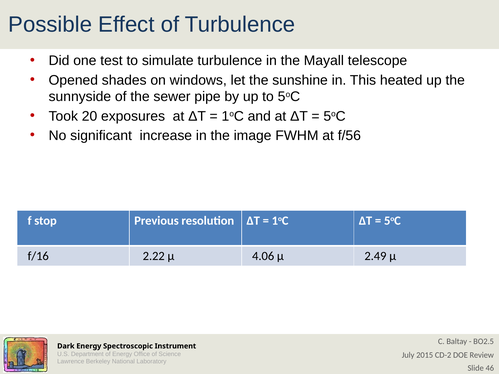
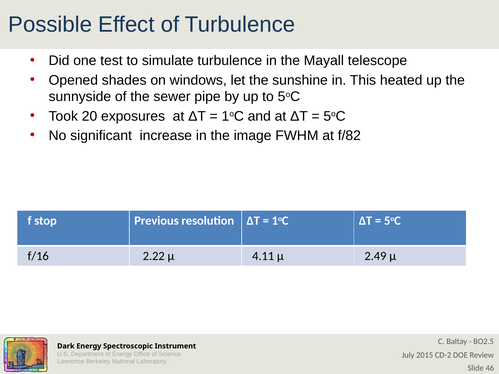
f/56: f/56 -> f/82
4.06: 4.06 -> 4.11
